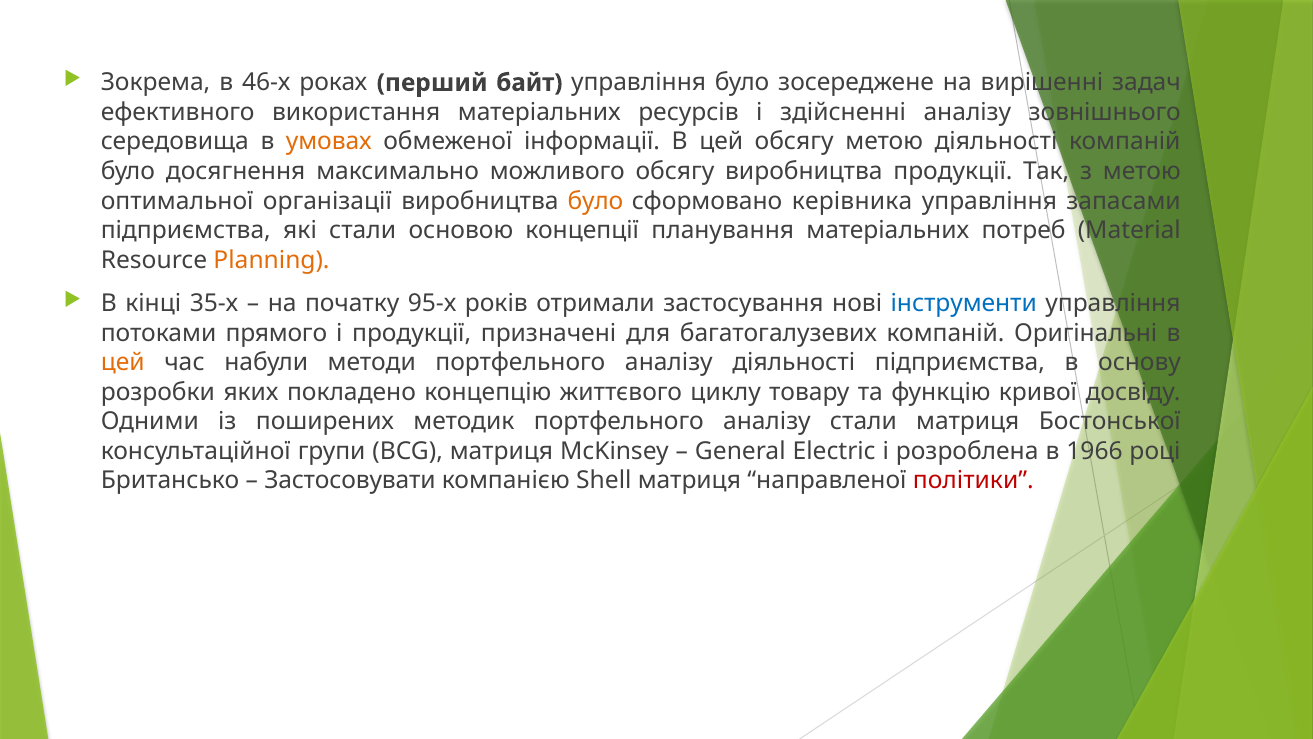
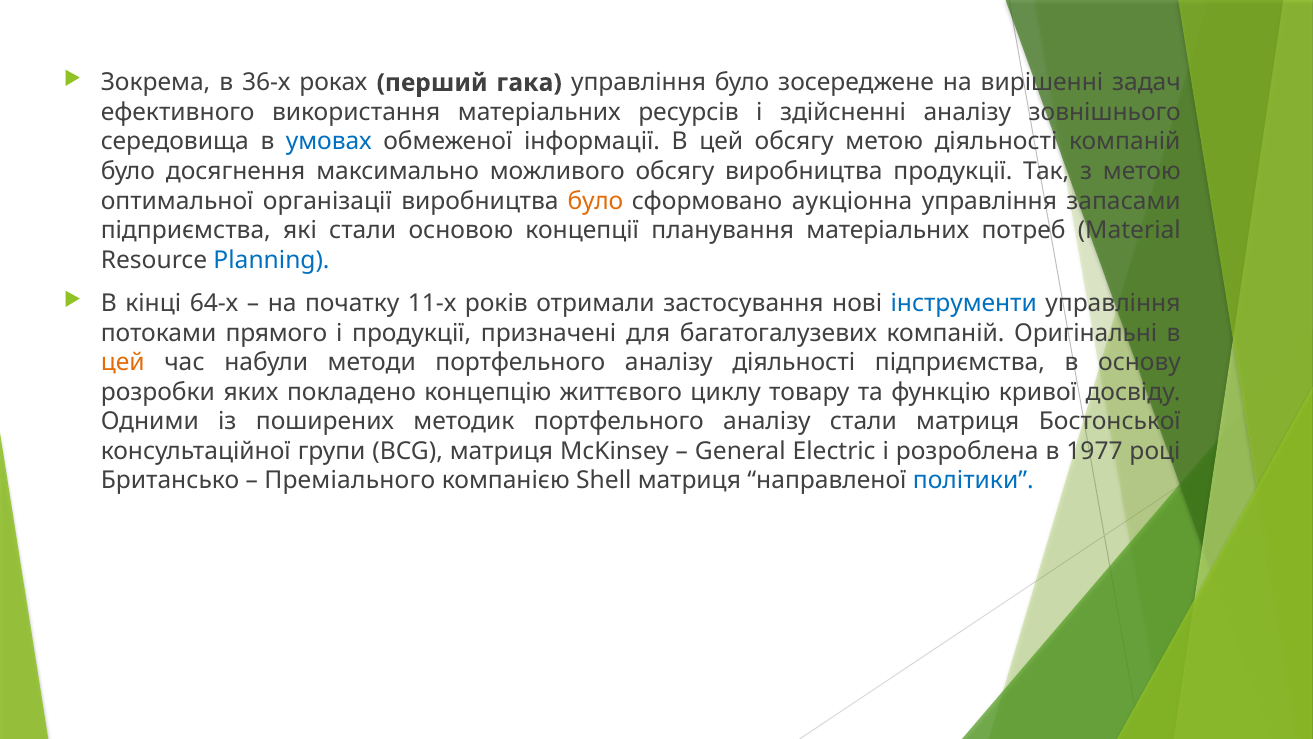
46-х: 46-х -> 36-х
байт: байт -> гака
умовах colour: orange -> blue
керівника: керівника -> аукціонна
Planning colour: orange -> blue
35-х: 35-х -> 64-х
95-х: 95-х -> 11-х
1966: 1966 -> 1977
Застосовувати: Застосовувати -> Преміального
політики colour: red -> blue
